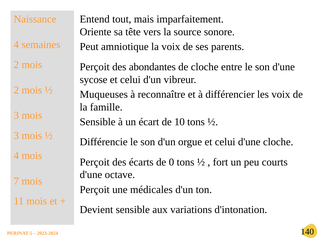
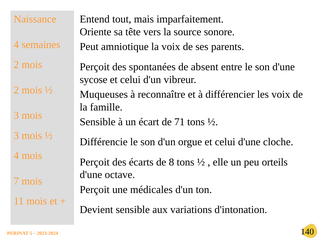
abondantes: abondantes -> spontanées
de cloche: cloche -> absent
10: 10 -> 71
0: 0 -> 8
fort: fort -> elle
courts: courts -> orteils
